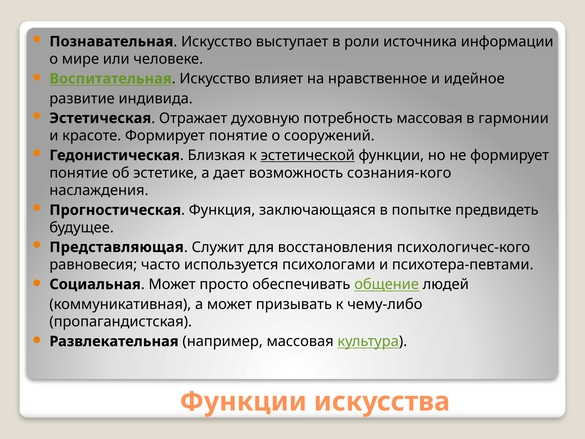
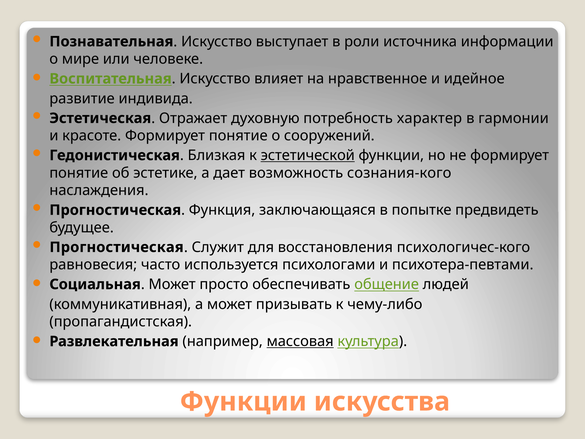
потребность массовая: массовая -> характер
Представляющая at (117, 247): Представляющая -> Прогностическая
массовая at (300, 341) underline: none -> present
